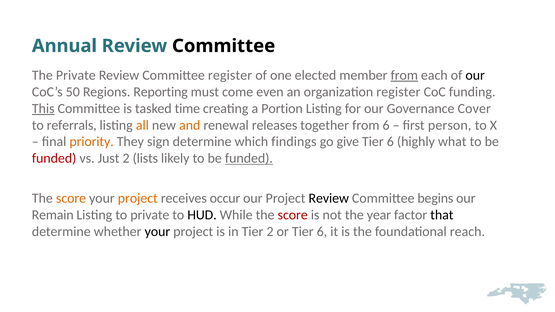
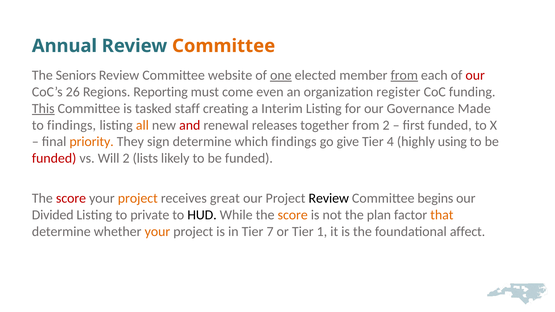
Committee at (224, 46) colour: black -> orange
The Private: Private -> Seniors
Committee register: register -> website
one underline: none -> present
our at (475, 75) colour: black -> red
50: 50 -> 26
time: time -> staff
Portion: Portion -> Interim
Cover: Cover -> Made
to referrals: referrals -> findings
and colour: orange -> red
from 6: 6 -> 2
first person: person -> funded
6 at (390, 142): 6 -> 4
what: what -> using
Just: Just -> Will
funded at (249, 158) underline: present -> none
score at (71, 198) colour: orange -> red
occur: occur -> great
Remain: Remain -> Divided
score at (293, 215) colour: red -> orange
year: year -> plan
that colour: black -> orange
your at (157, 232) colour: black -> orange
Tier 2: 2 -> 7
or Tier 6: 6 -> 1
reach: reach -> affect
